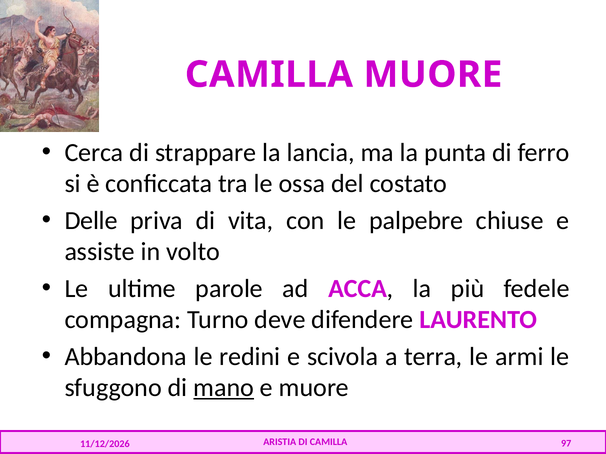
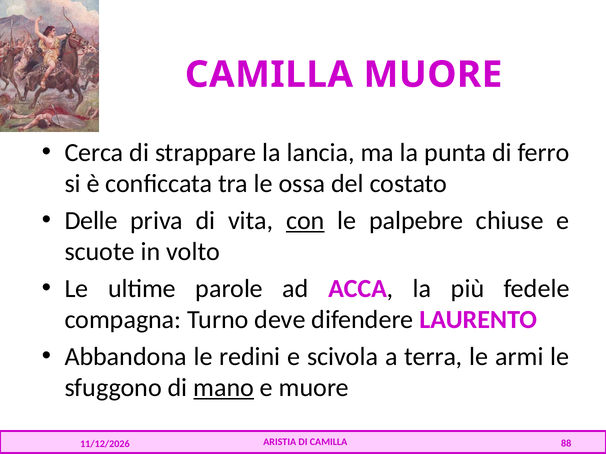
con underline: none -> present
assiste: assiste -> scuote
97: 97 -> 88
